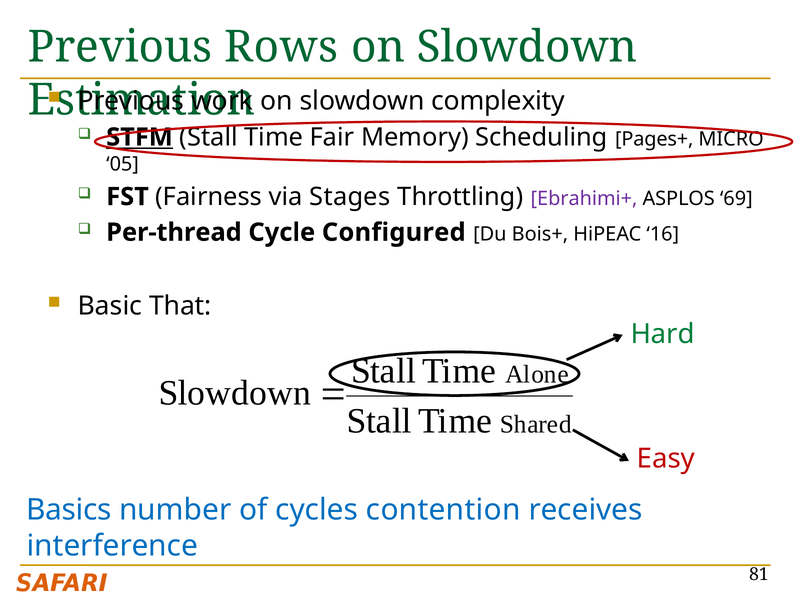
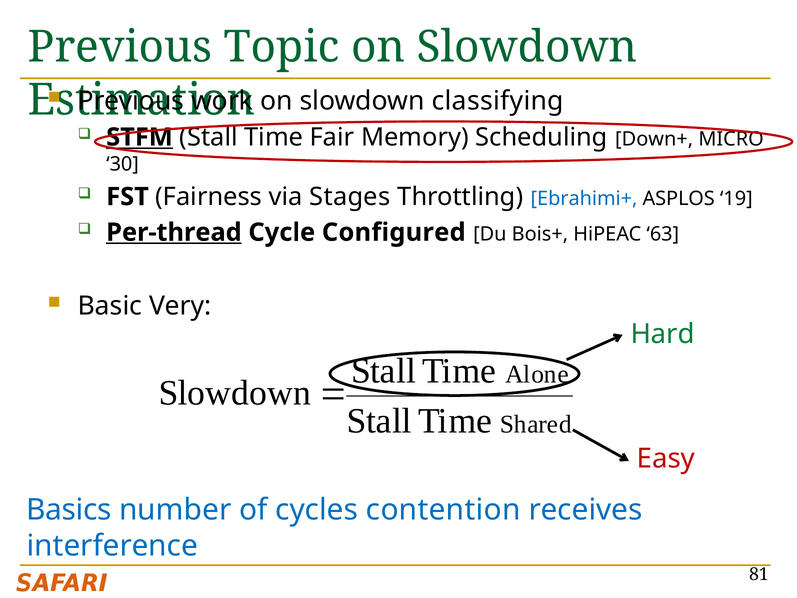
Rows: Rows -> Topic
complexity: complexity -> classifying
Pages+: Pages+ -> Down+
05: 05 -> 30
Ebrahimi+ colour: purple -> blue
69: 69 -> 19
Per-thread underline: none -> present
16: 16 -> 63
That: That -> Very
